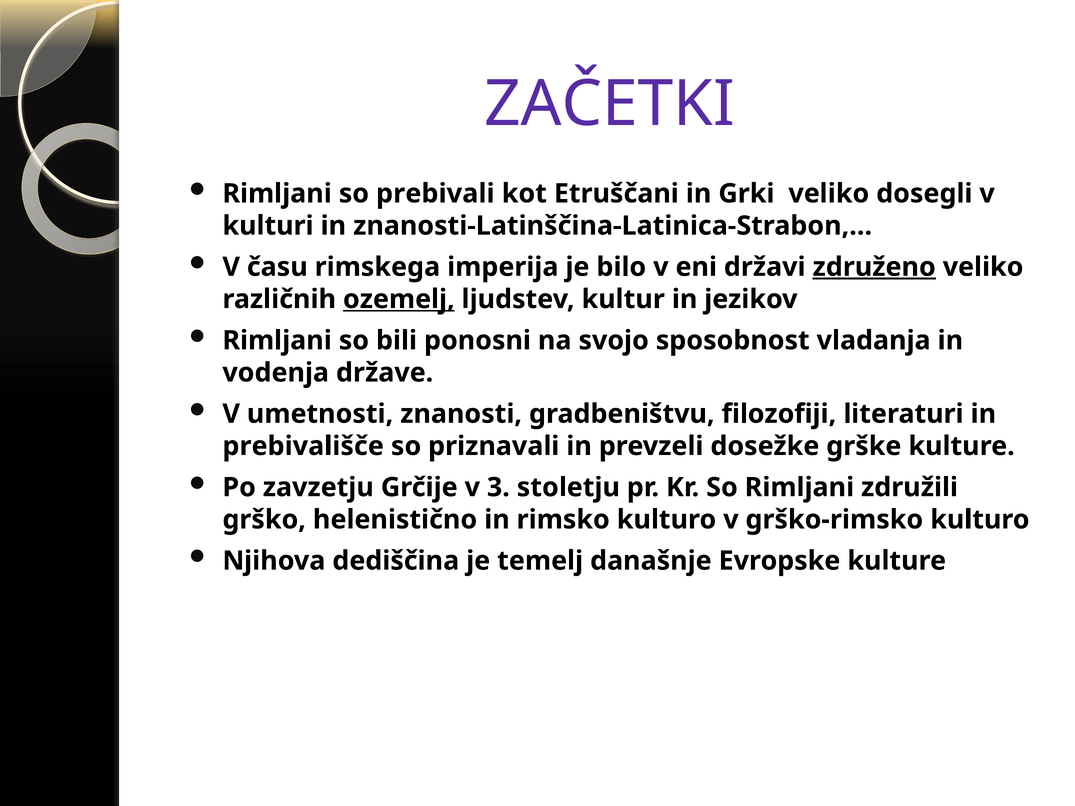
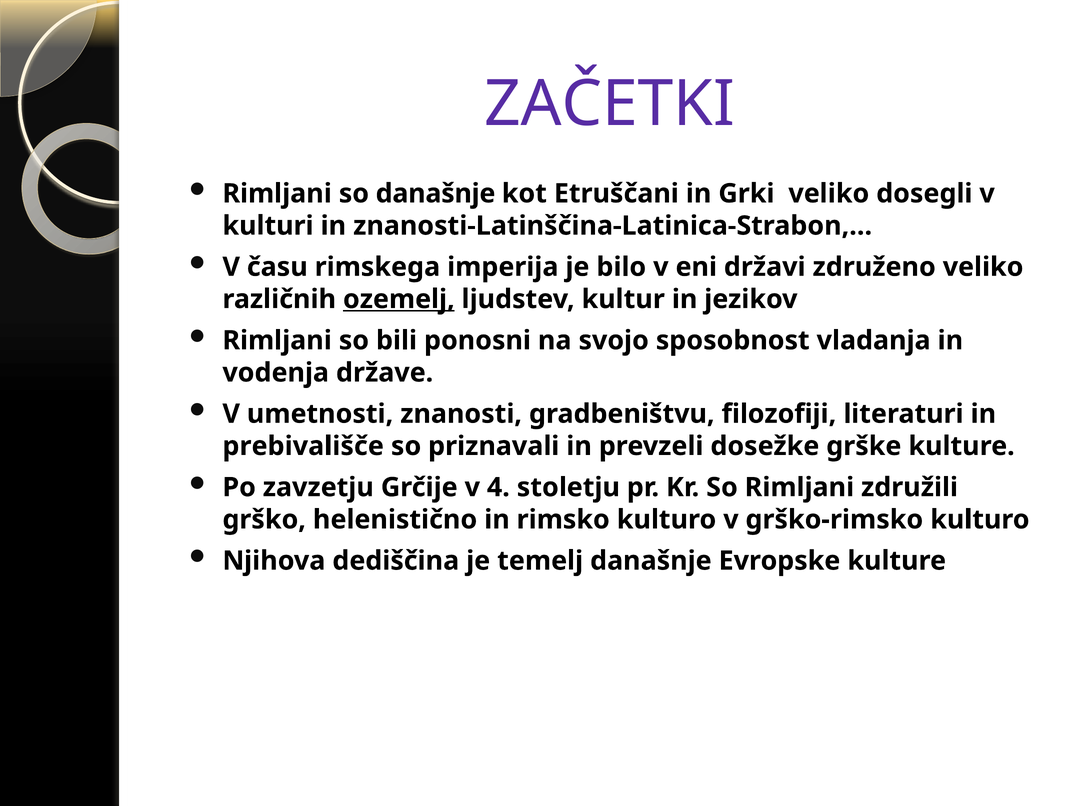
so prebivali: prebivali -> današnje
združeno underline: present -> none
3: 3 -> 4
